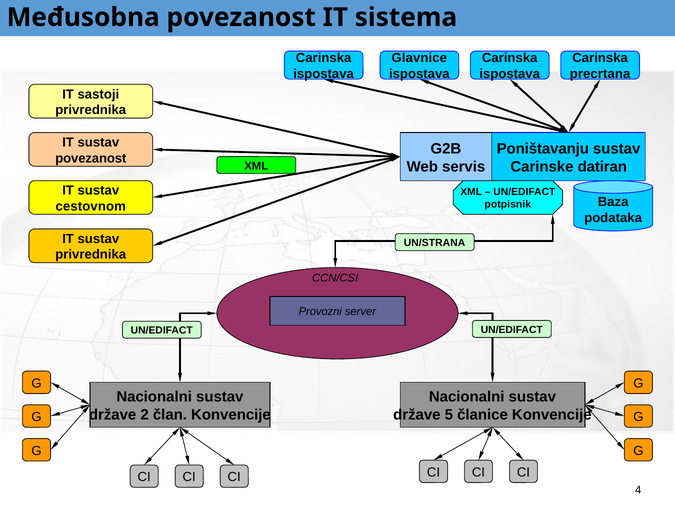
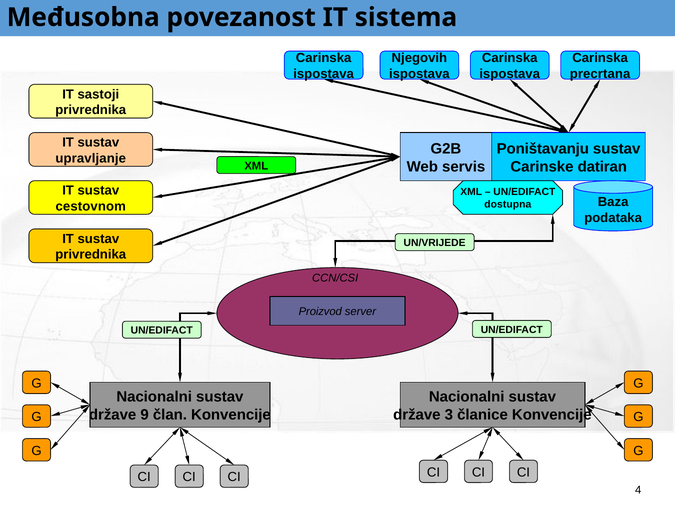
Glavnice: Glavnice -> Njegovih
povezanost at (91, 158): povezanost -> upravljanje
potpisnik: potpisnik -> dostupna
UN/STRANA: UN/STRANA -> UN/VRIJEDE
Provozni: Provozni -> Proizvod
2: 2 -> 9
5: 5 -> 3
